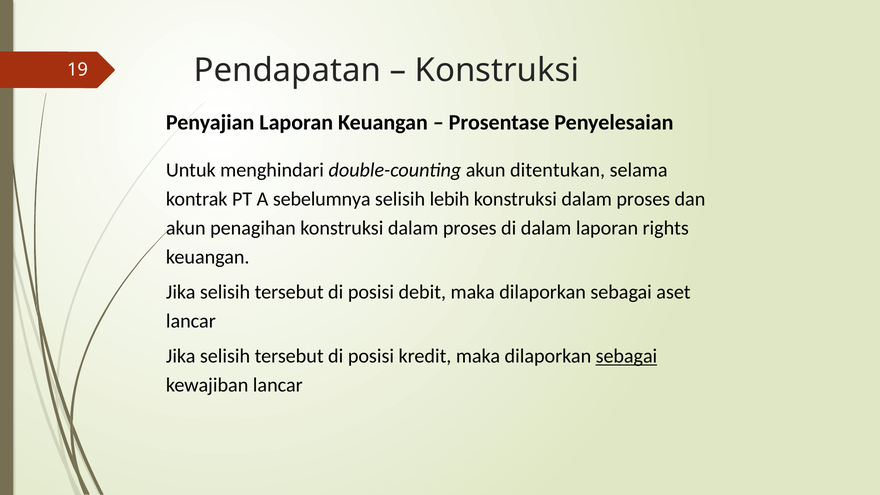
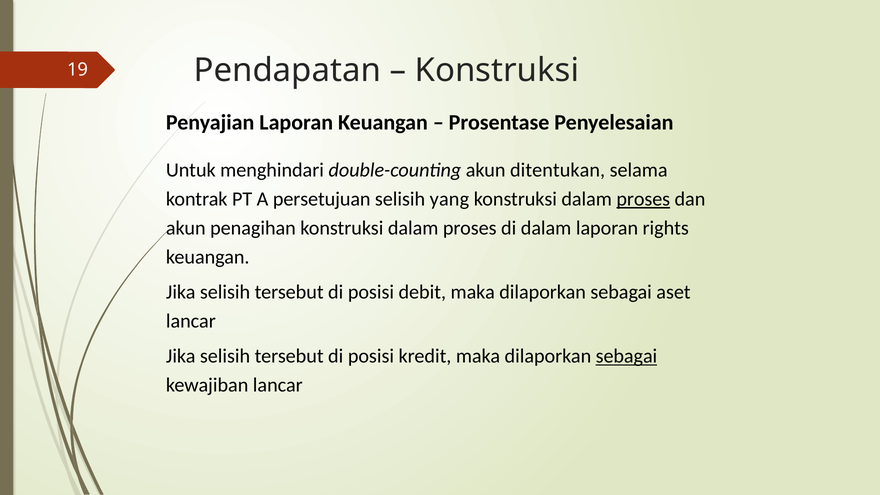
sebelumnya: sebelumnya -> persetujuan
lebih: lebih -> yang
proses at (643, 199) underline: none -> present
